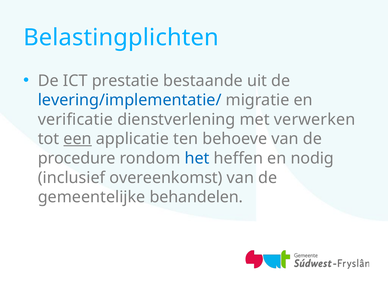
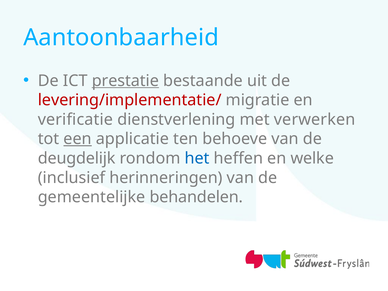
Belastingplichten: Belastingplichten -> Aantoonbaarheid
prestatie underline: none -> present
levering/implementatie/ colour: blue -> red
procedure: procedure -> deugdelijk
nodig: nodig -> welke
overeenkomst: overeenkomst -> herinneringen
